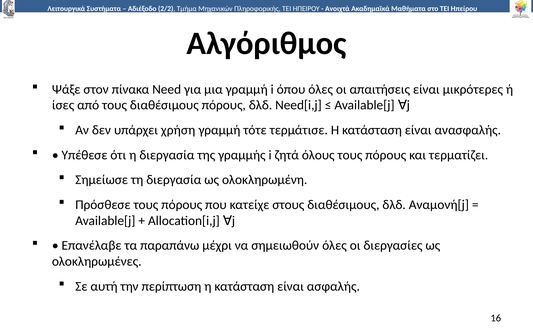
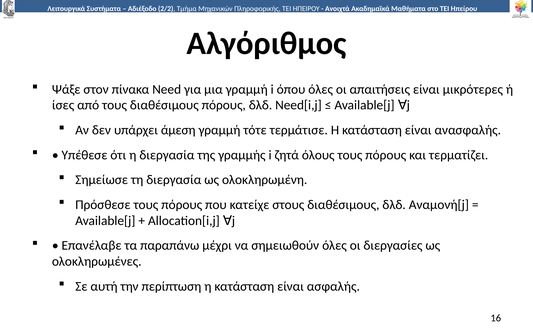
χρήση: χρήση -> άμεση
